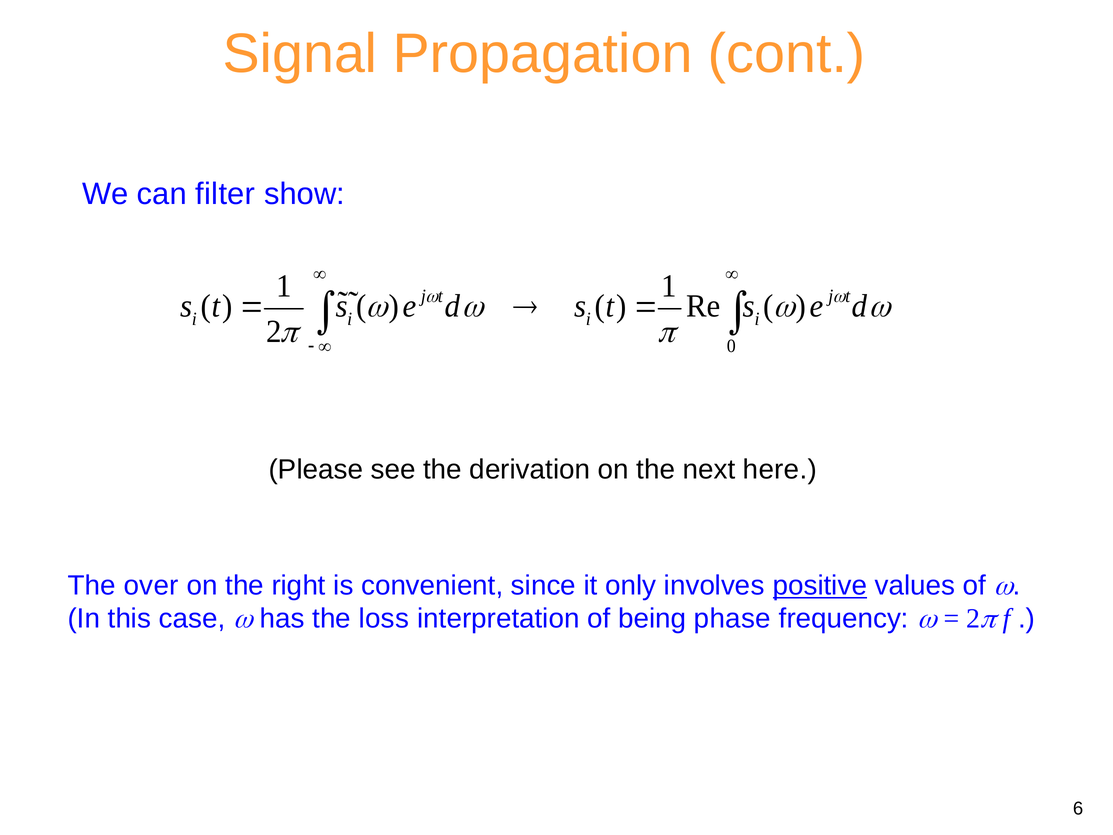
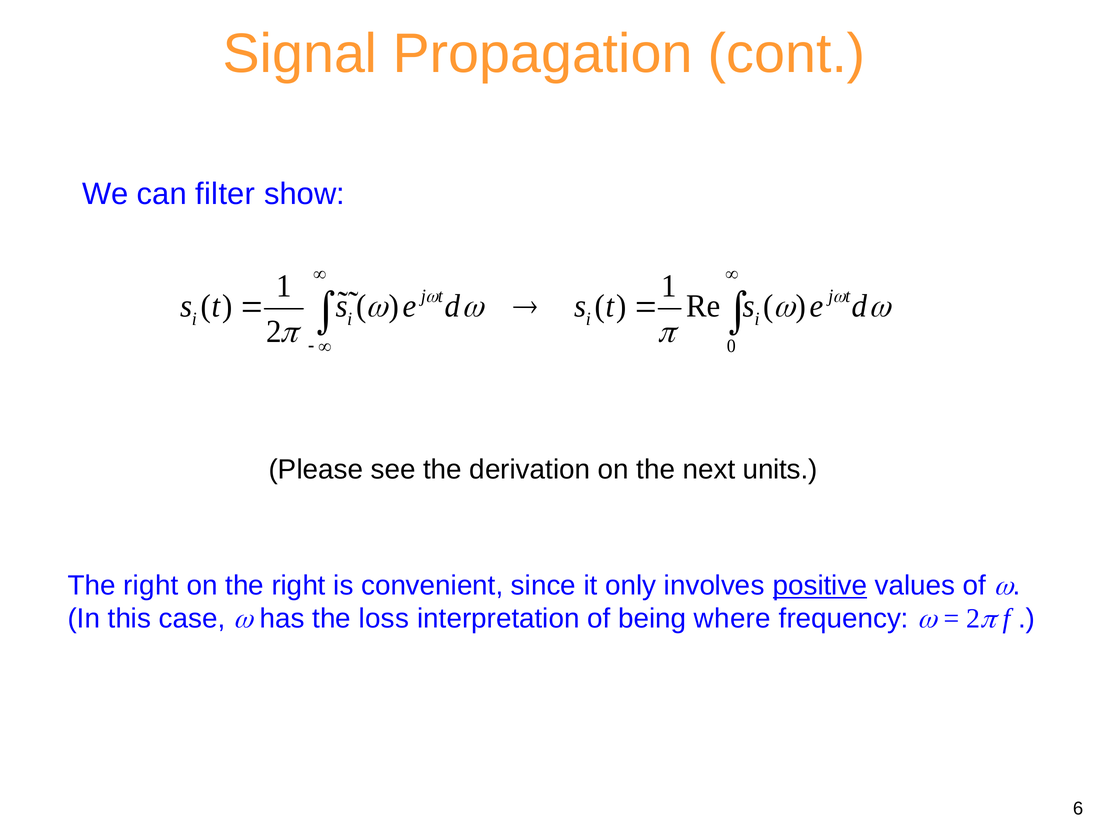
here: here -> units
over at (151, 585): over -> right
phase: phase -> where
